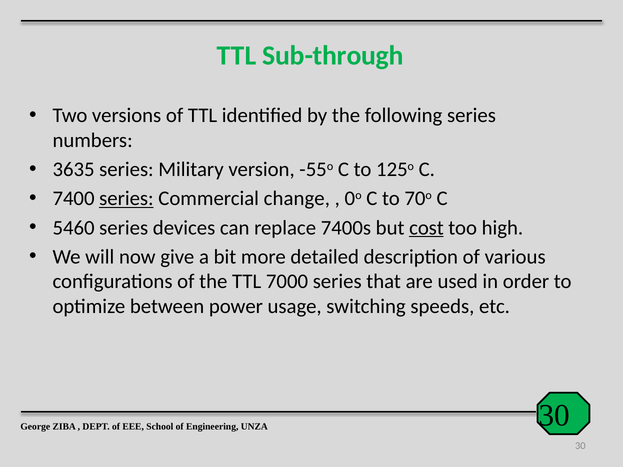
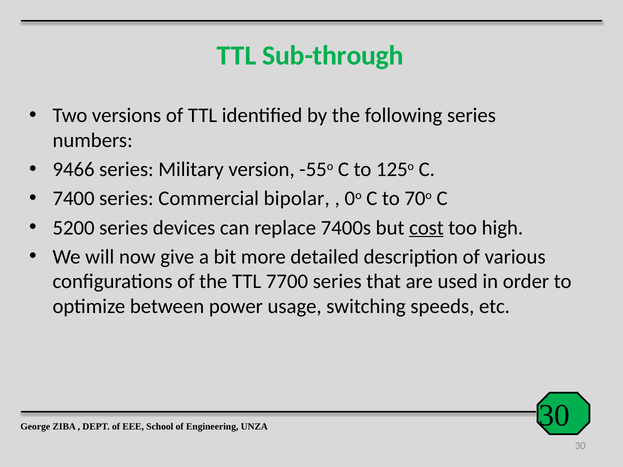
3635: 3635 -> 9466
series at (126, 199) underline: present -> none
change: change -> bipolar
5460: 5460 -> 5200
7000: 7000 -> 7700
